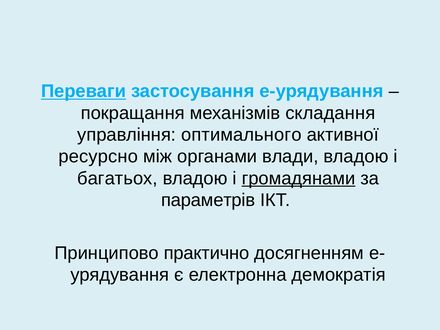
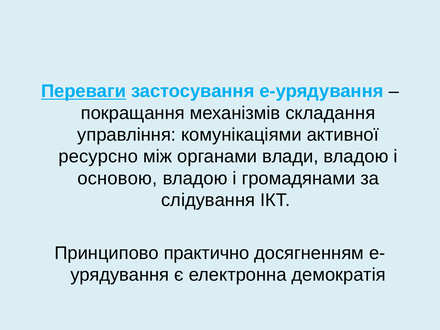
оптимального: оптимального -> комунікаціями
багатьох: багатьох -> основою
громадянами underline: present -> none
параметрів: параметрів -> слідування
